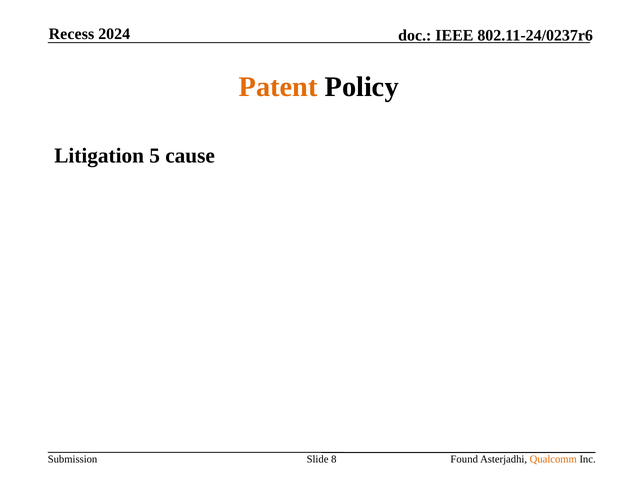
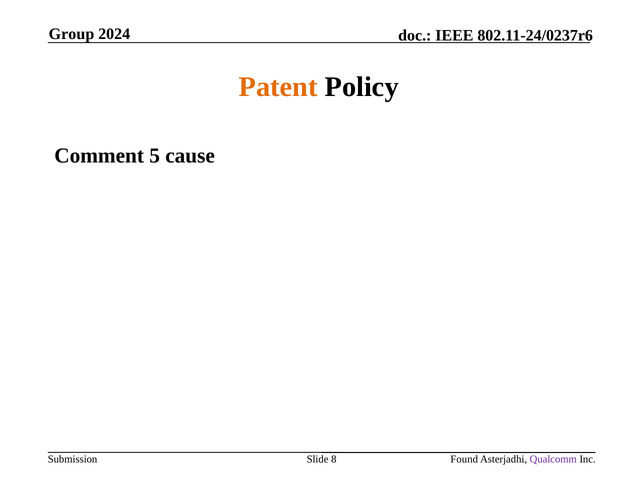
Recess: Recess -> Group
Litigation: Litigation -> Comment
Qualcomm colour: orange -> purple
